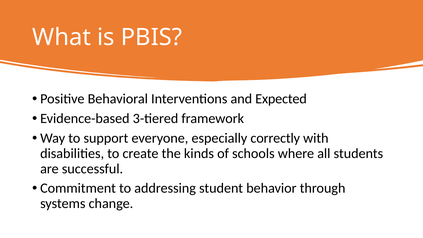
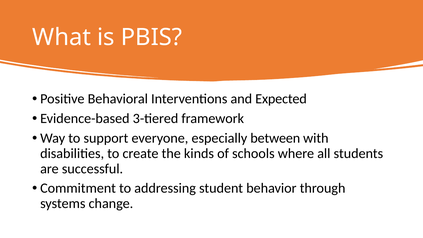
correctly: correctly -> between
